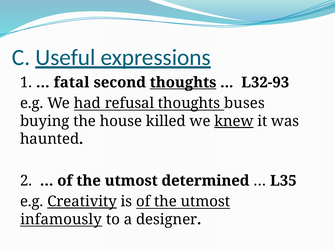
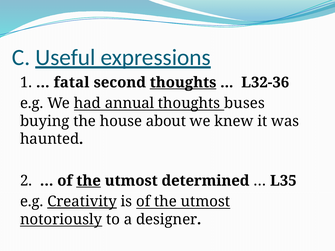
L32-93: L32-93 -> L32-36
refusal: refusal -> annual
killed: killed -> about
knew underline: present -> none
the at (89, 181) underline: none -> present
infamously: infamously -> notoriously
